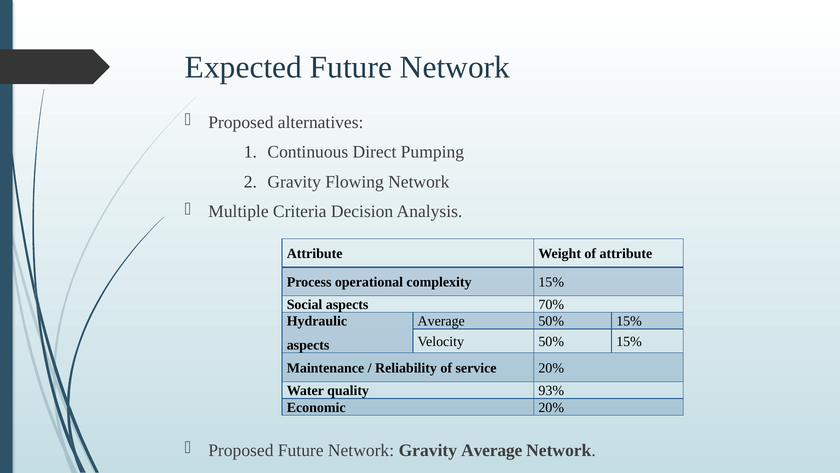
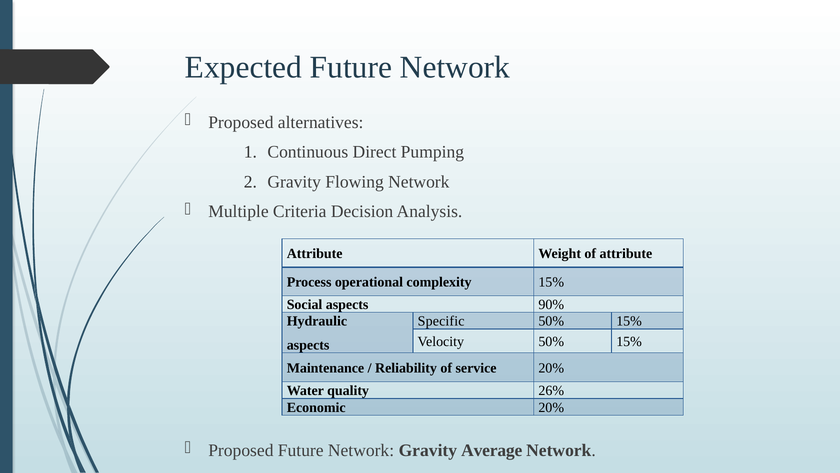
70%: 70% -> 90%
Average at (441, 321): Average -> Specific
93%: 93% -> 26%
